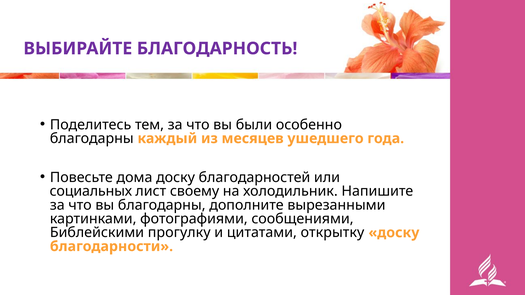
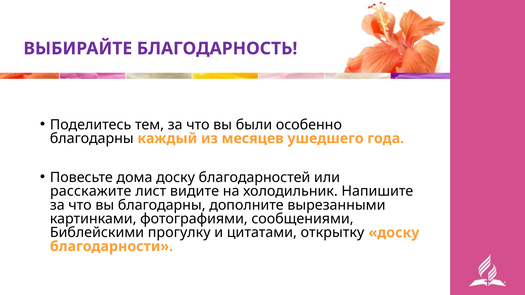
социальных: социальных -> расскажите
своему: своему -> видите
